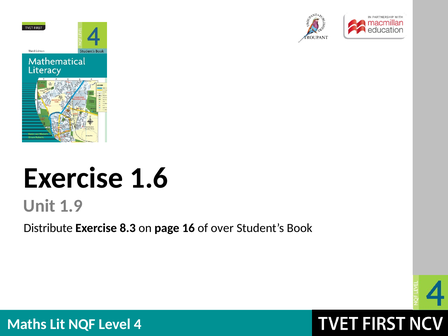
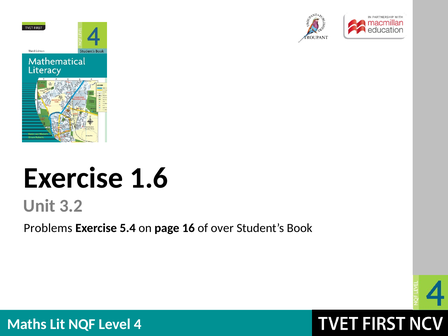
1.9: 1.9 -> 3.2
Distribute: Distribute -> Problems
8.3: 8.3 -> 5.4
